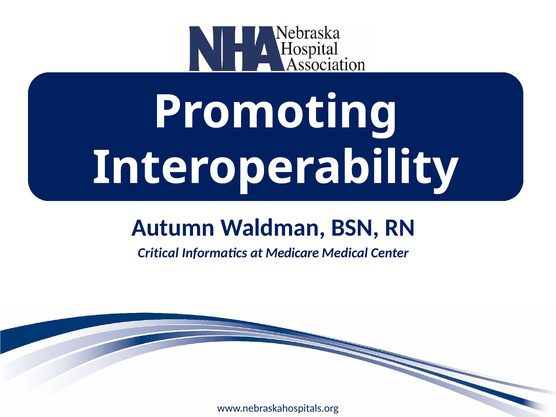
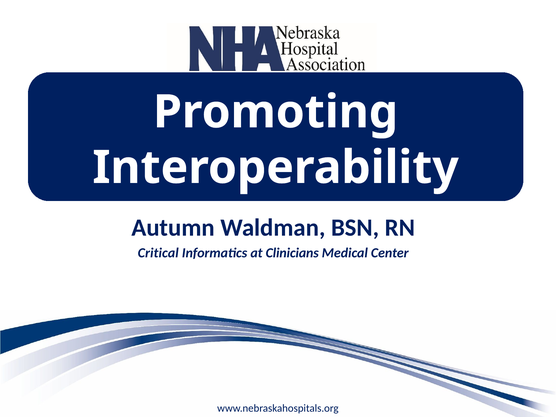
Medicare: Medicare -> Clinicians
